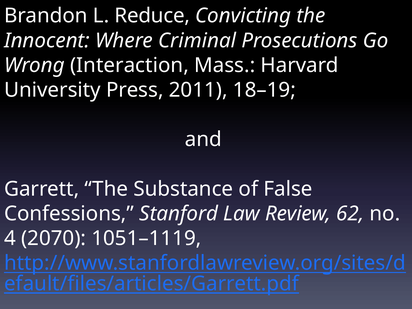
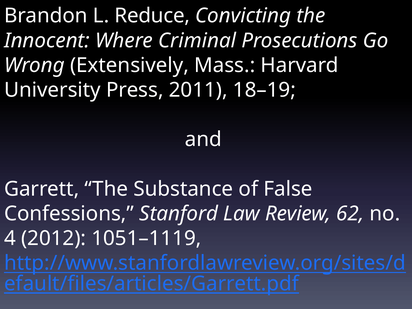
Interaction: Interaction -> Extensively
2070: 2070 -> 2012
